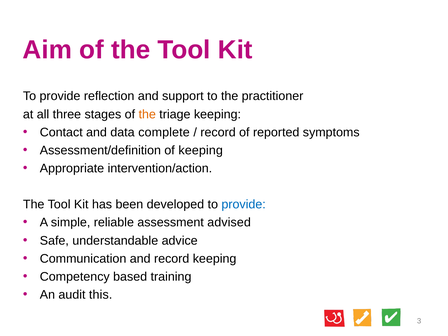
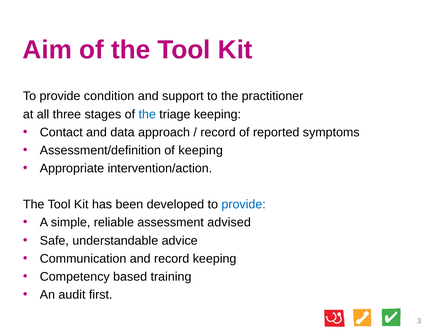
reflection: reflection -> condition
the at (147, 114) colour: orange -> blue
complete: complete -> approach
this: this -> first
